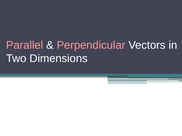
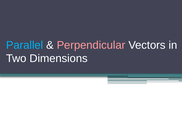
Parallel colour: pink -> light blue
